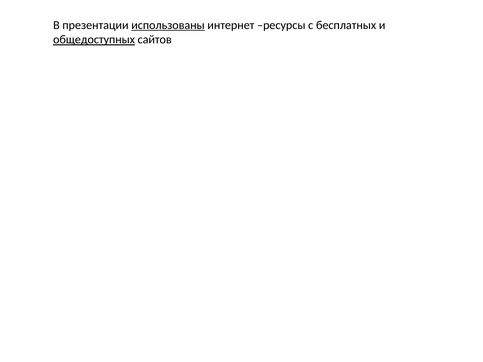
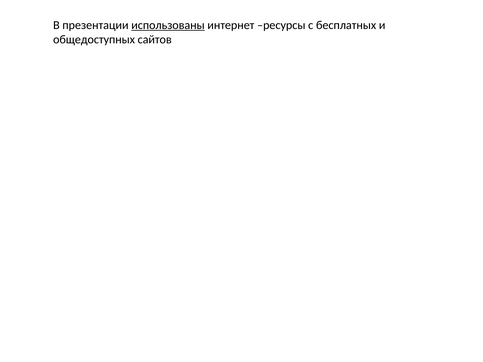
общедоступных underline: present -> none
